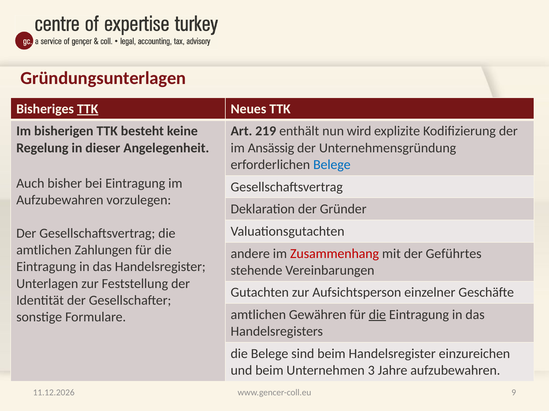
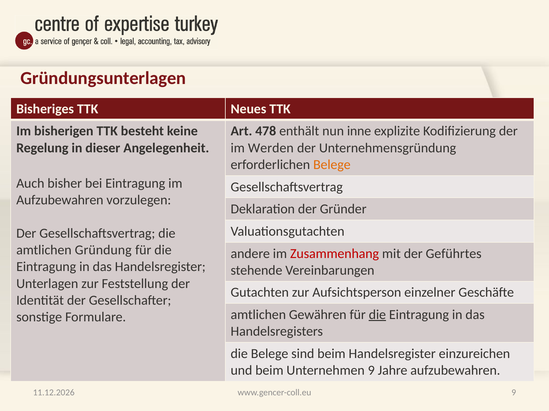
TTK at (88, 109) underline: present -> none
219: 219 -> 478
wird: wird -> inne
Ansässig: Ansässig -> Werden
Belege at (332, 165) colour: blue -> orange
Zahlungen: Zahlungen -> Gründung
Unternehmen 3: 3 -> 9
